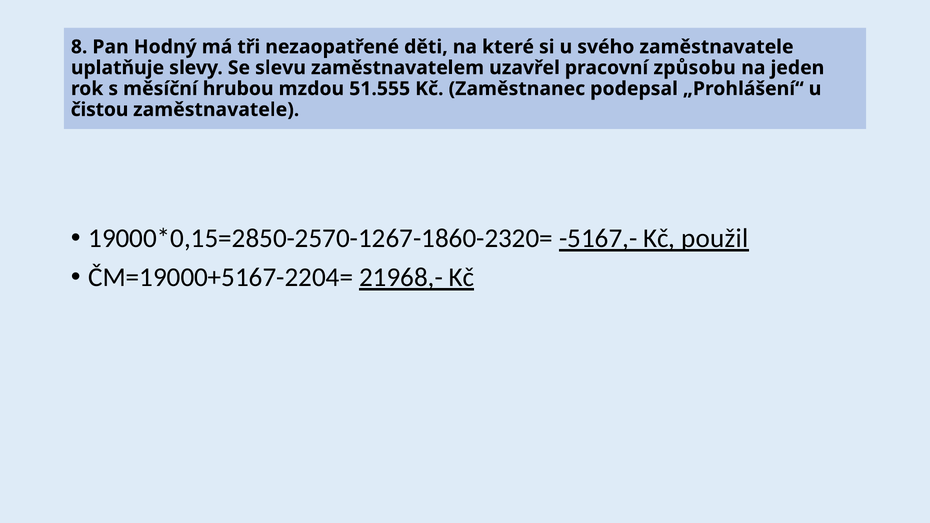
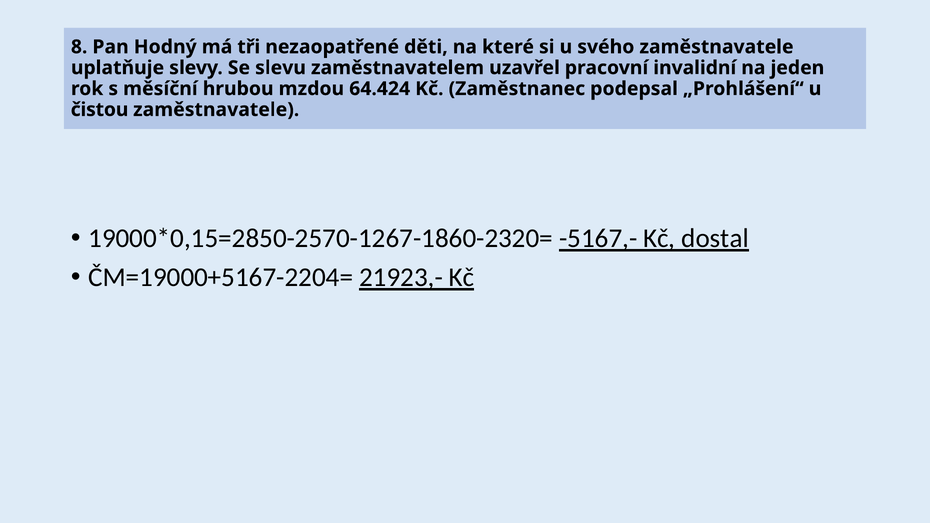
způsobu: způsobu -> invalidní
51.555: 51.555 -> 64.424
použil: použil -> dostal
21968,-: 21968,- -> 21923,-
